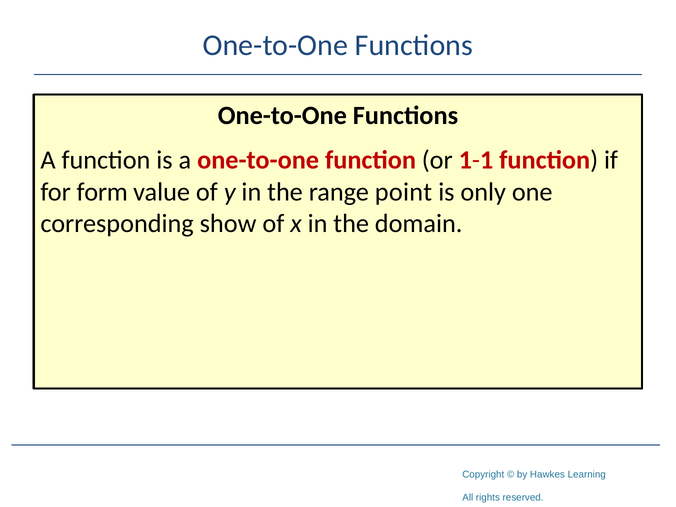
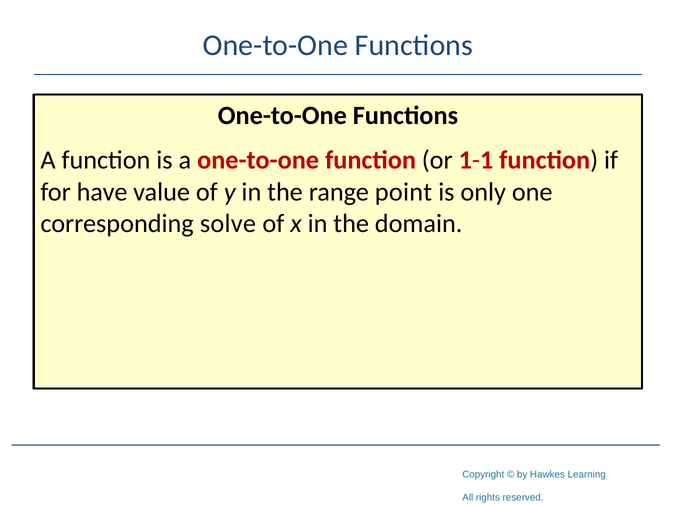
form: form -> have
show: show -> solve
